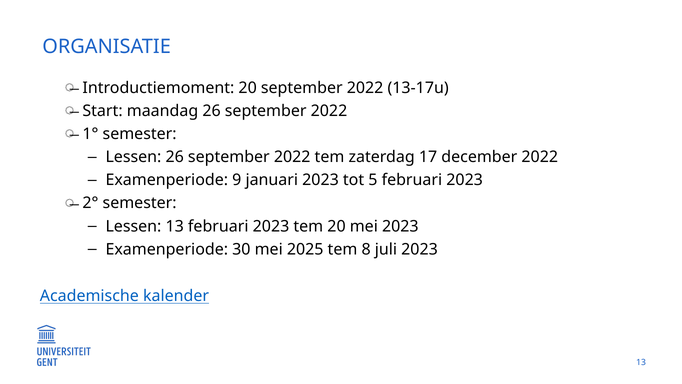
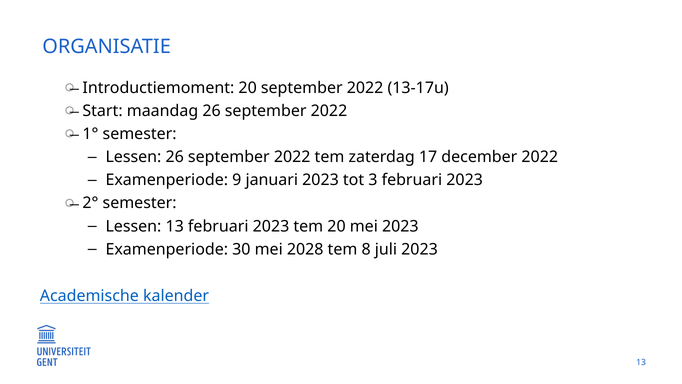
5: 5 -> 3
2025: 2025 -> 2028
